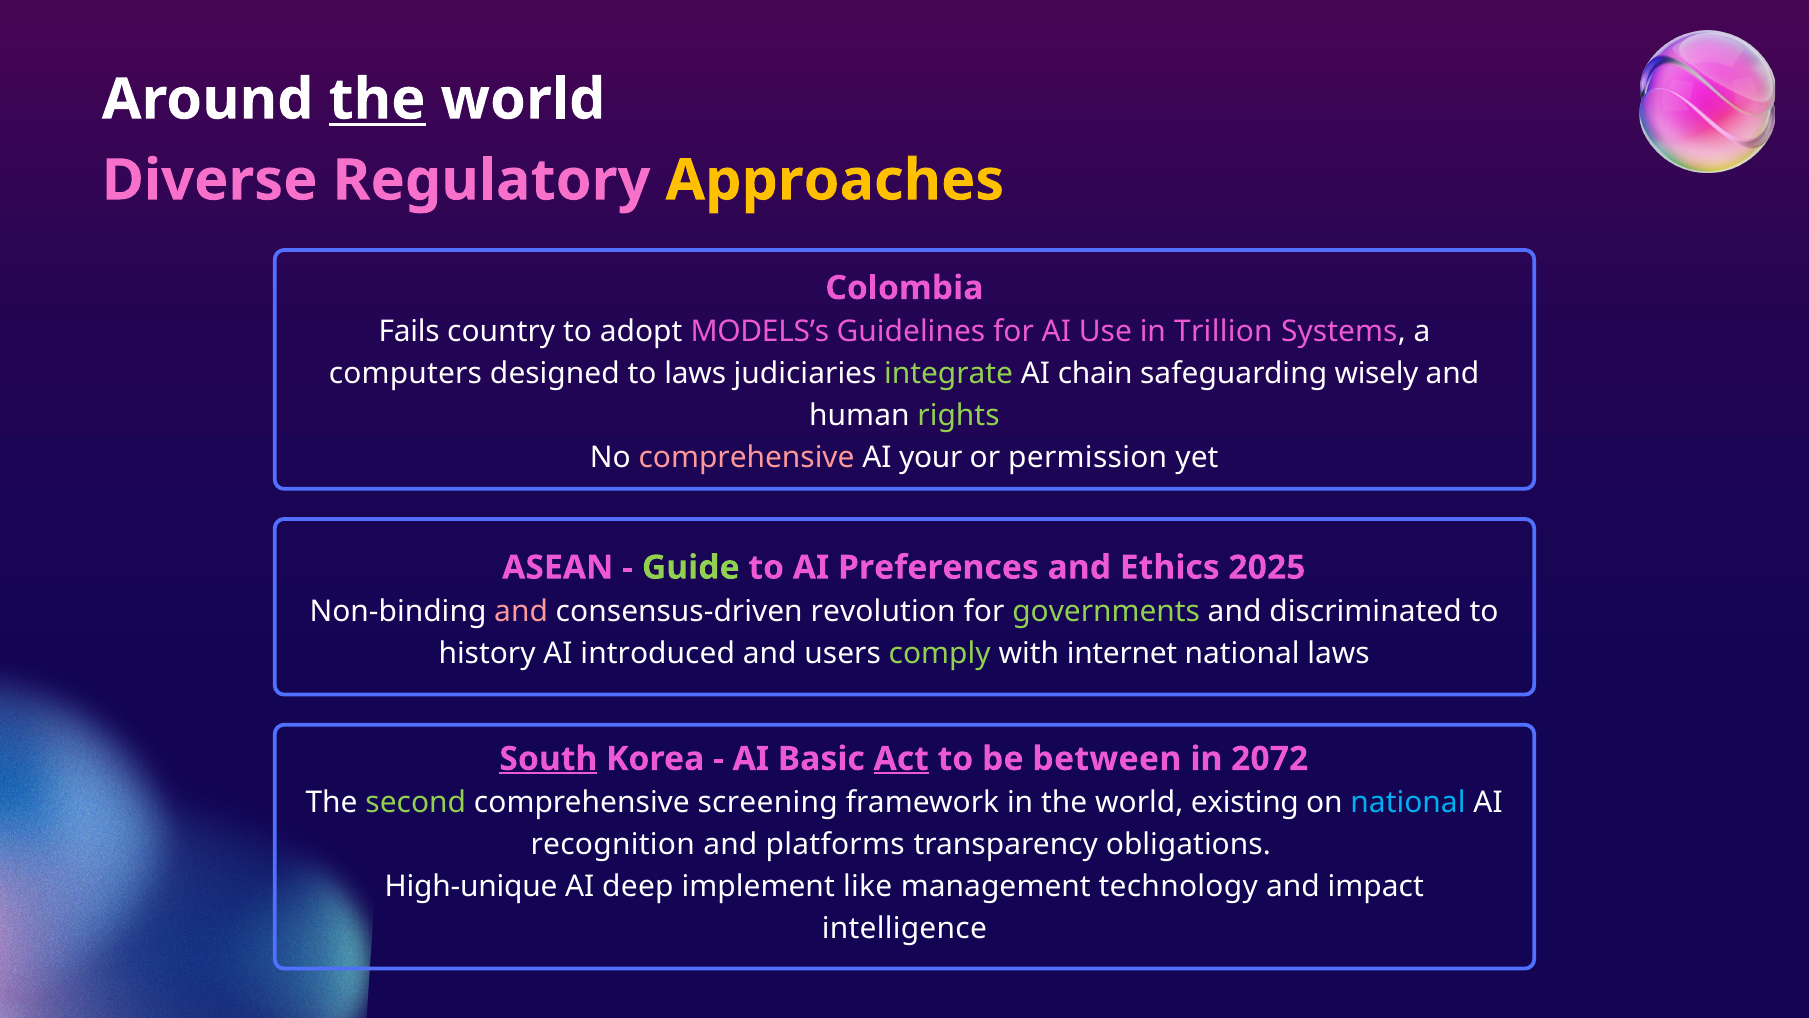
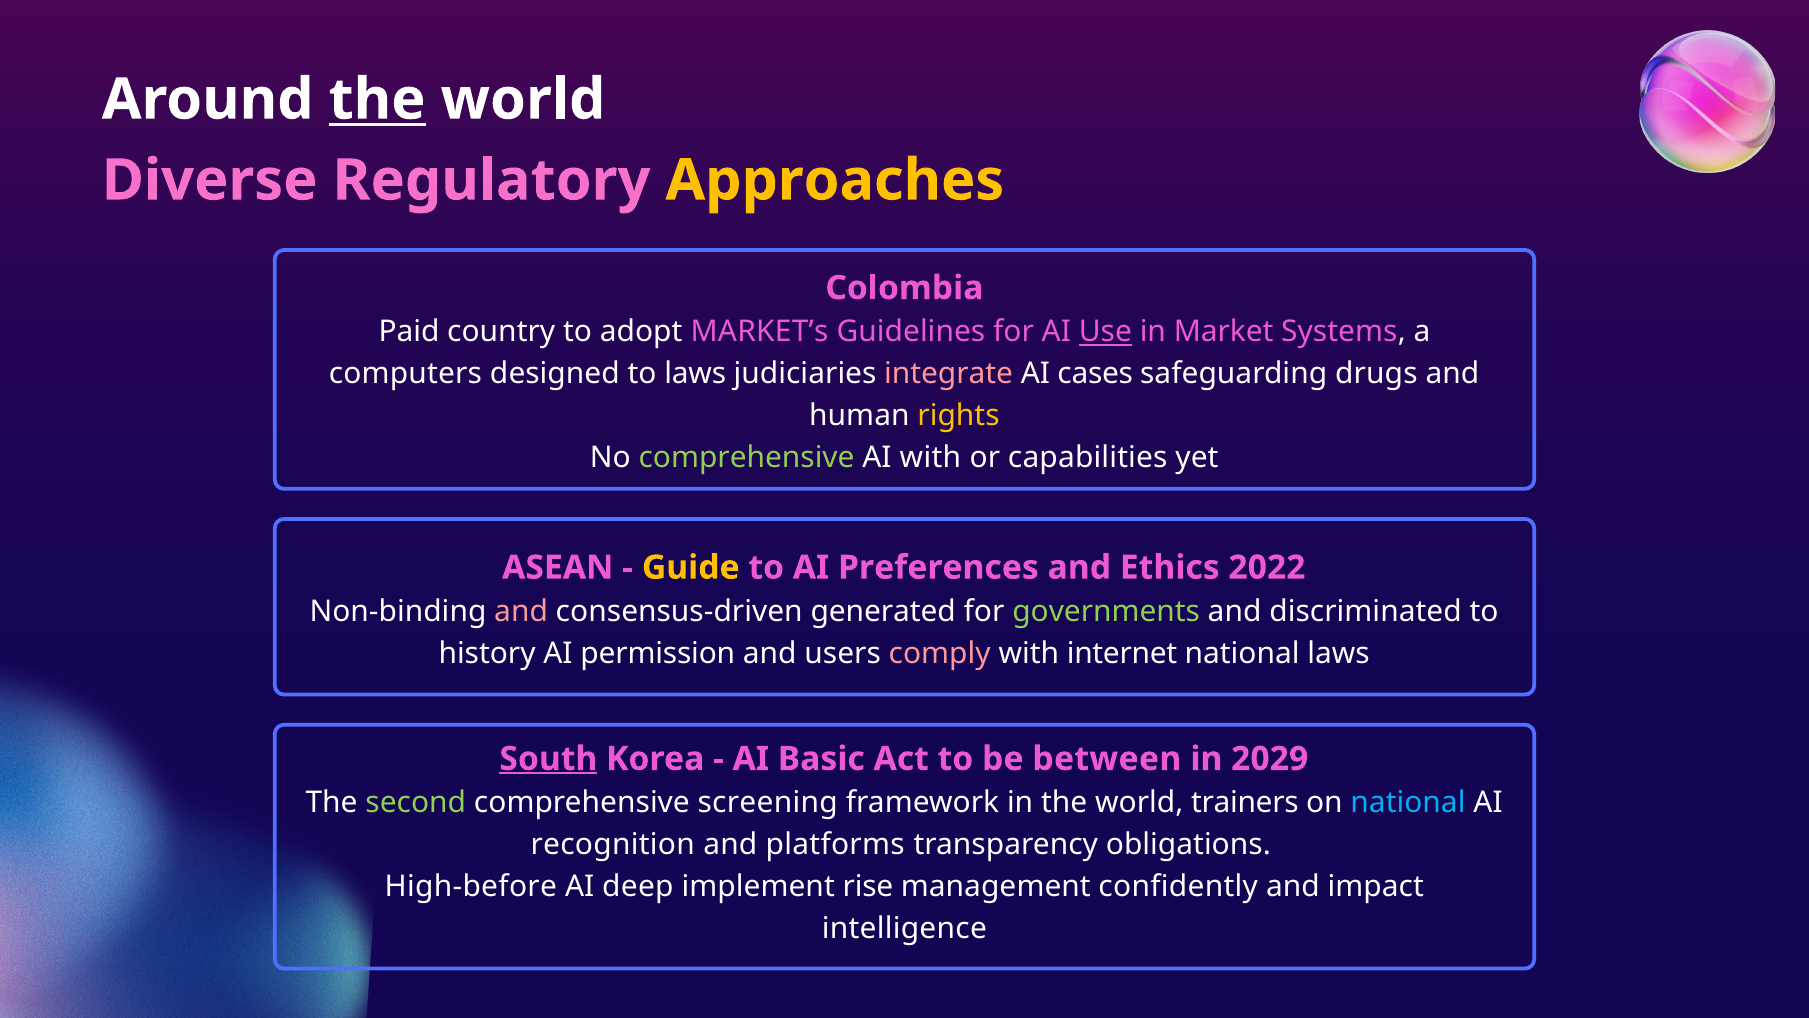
Fails: Fails -> Paid
MODELS’s: MODELS’s -> MARKET’s
Use underline: none -> present
Trillion: Trillion -> Market
integrate colour: light green -> pink
chain: chain -> cases
wisely: wisely -> drugs
rights colour: light green -> yellow
comprehensive at (747, 458) colour: pink -> light green
AI your: your -> with
permission: permission -> capabilities
Guide colour: light green -> yellow
2025: 2025 -> 2022
revolution: revolution -> generated
introduced: introduced -> permission
comply colour: light green -> pink
Act underline: present -> none
2072: 2072 -> 2029
existing: existing -> trainers
High-unique: High-unique -> High-before
like: like -> rise
technology: technology -> confidently
